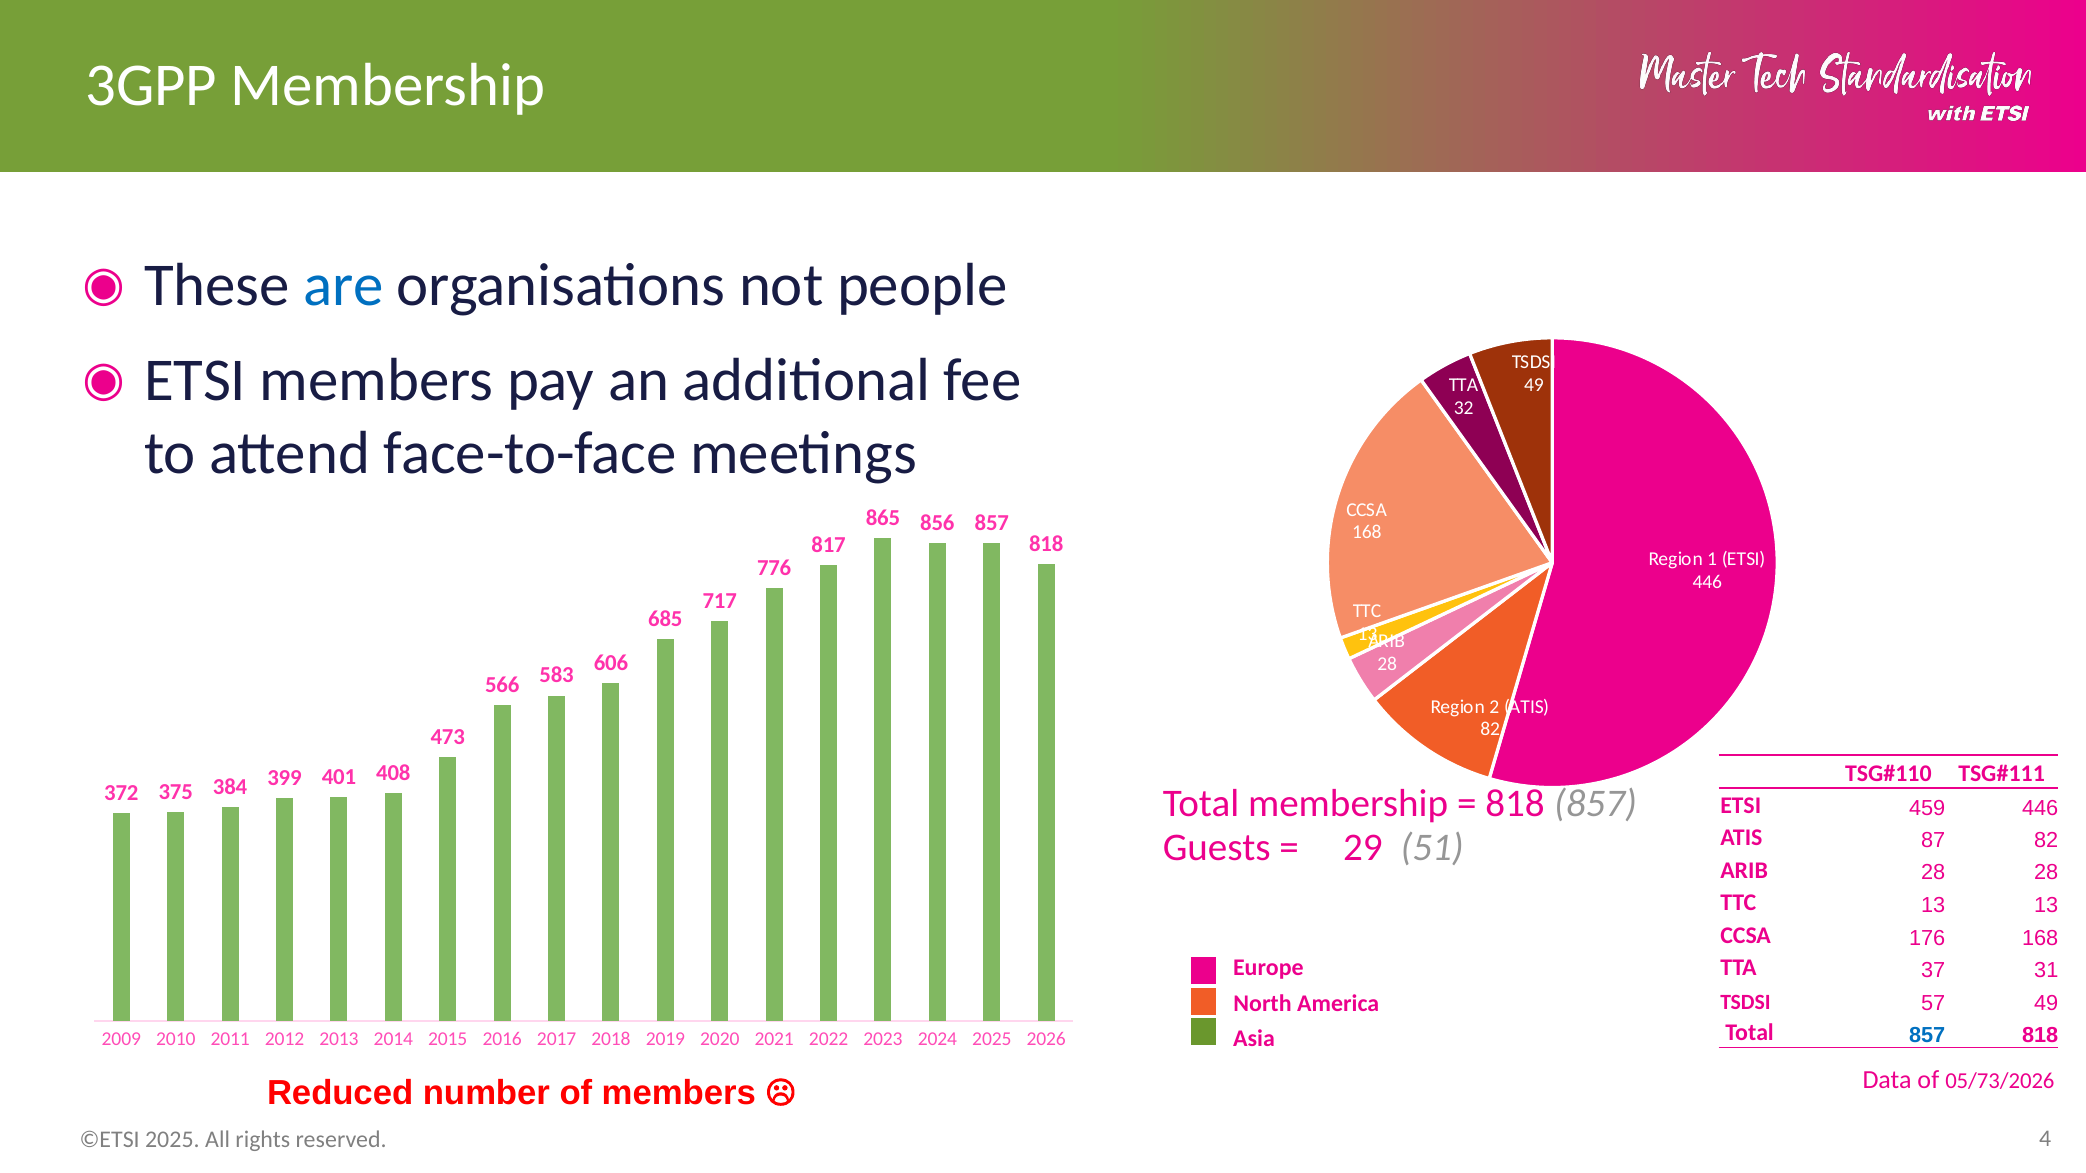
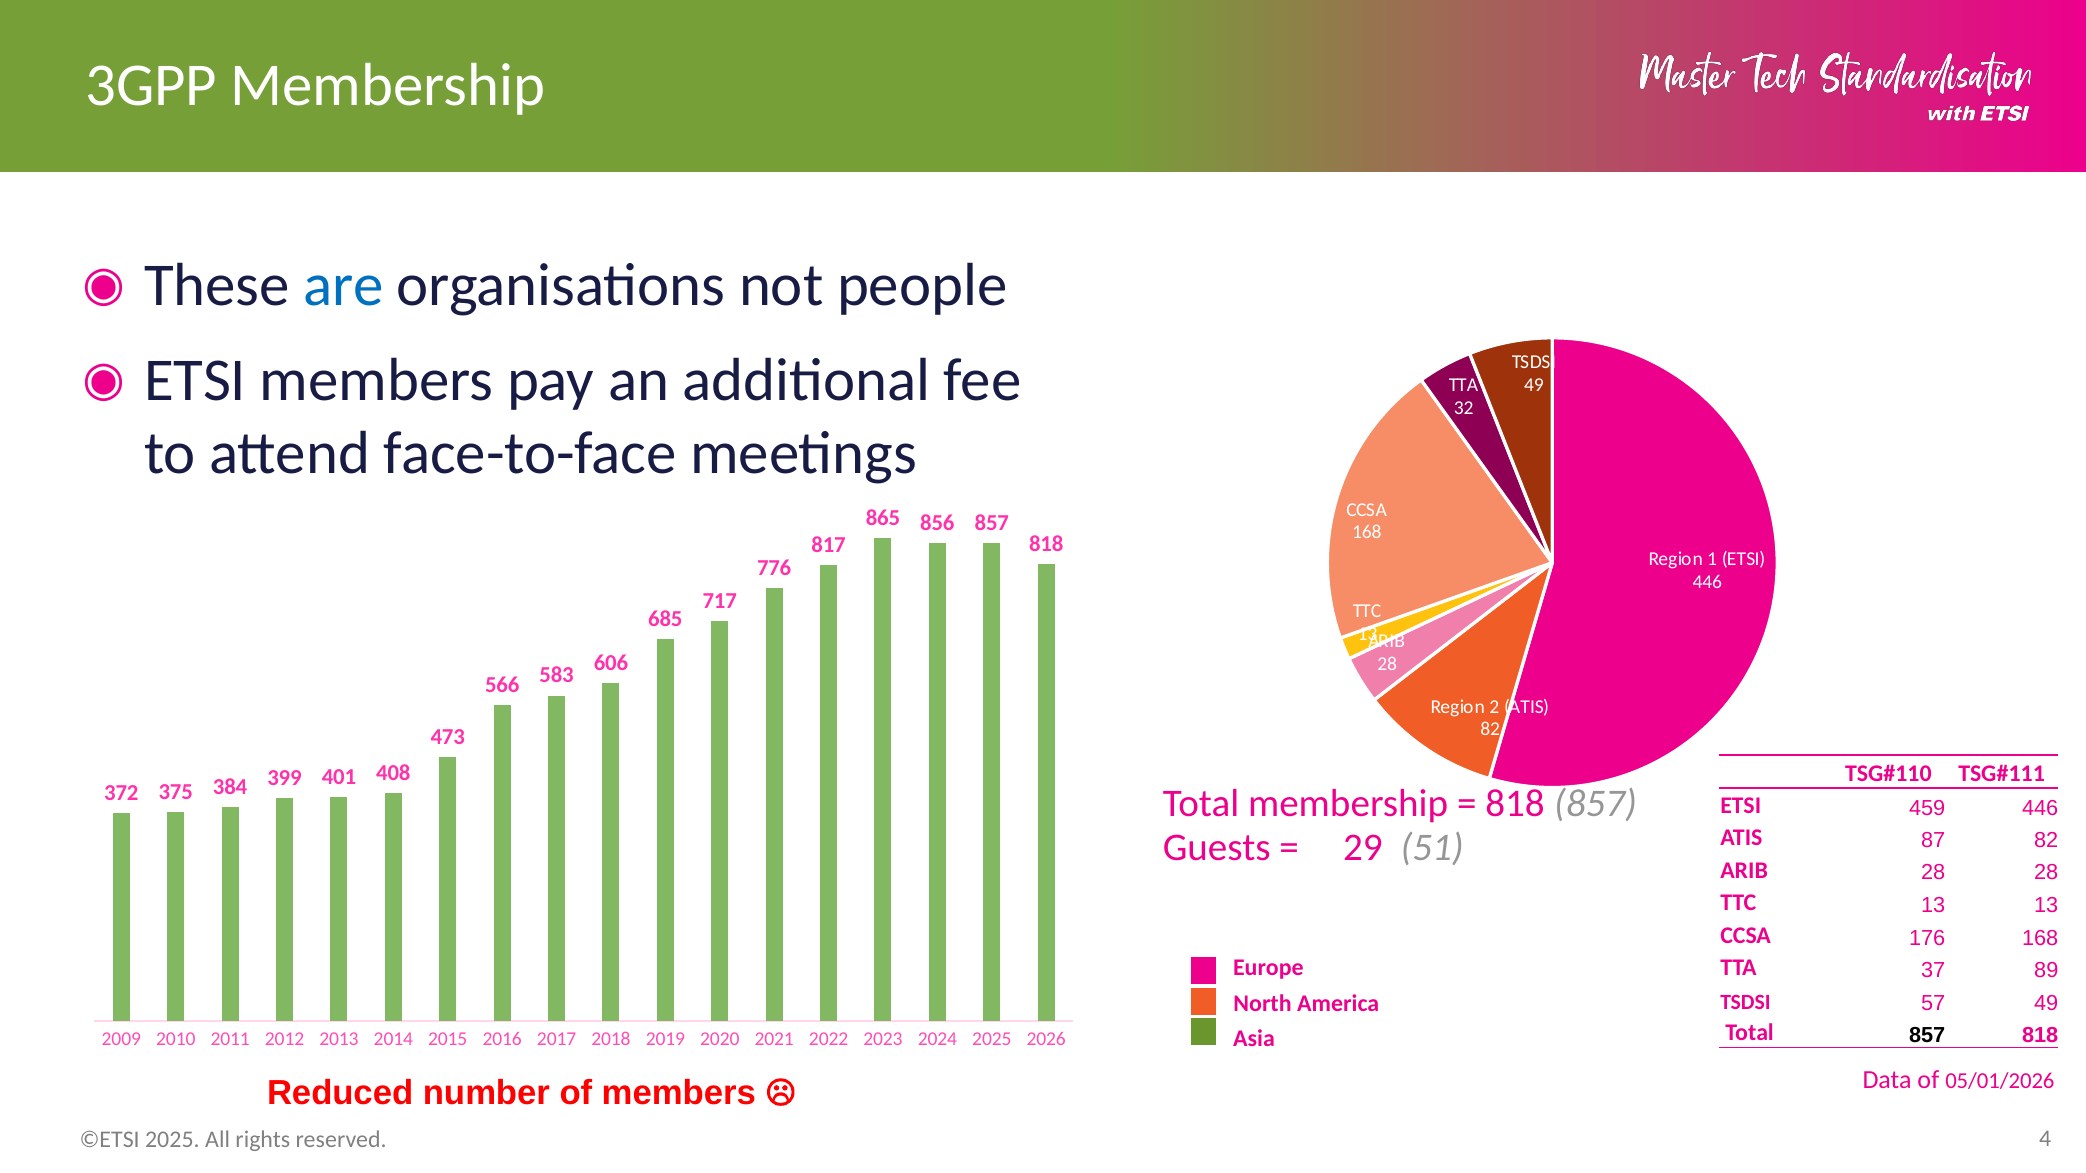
31: 31 -> 89
857 at (1927, 1036) colour: blue -> black
05/73/2026: 05/73/2026 -> 05/01/2026
